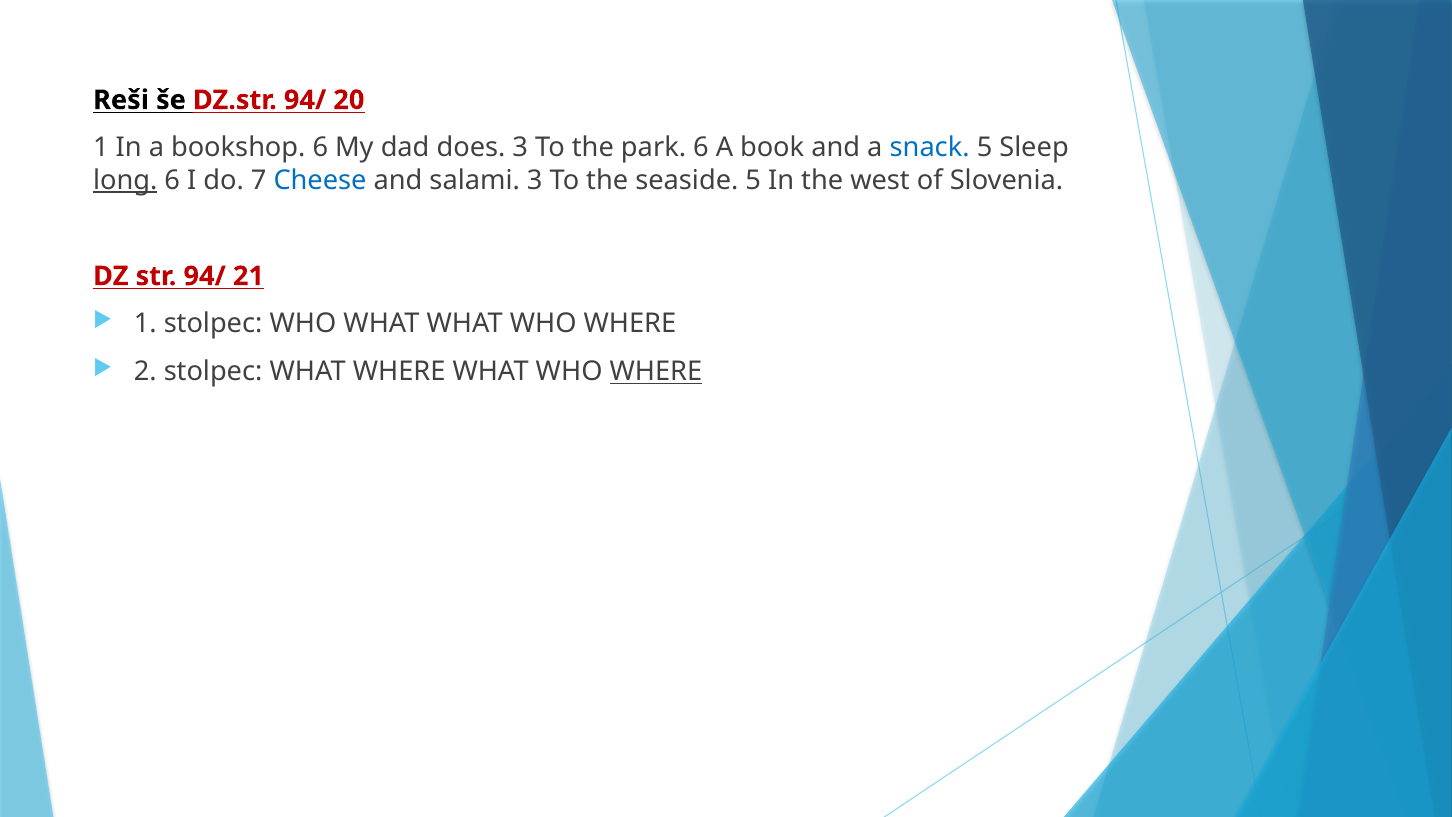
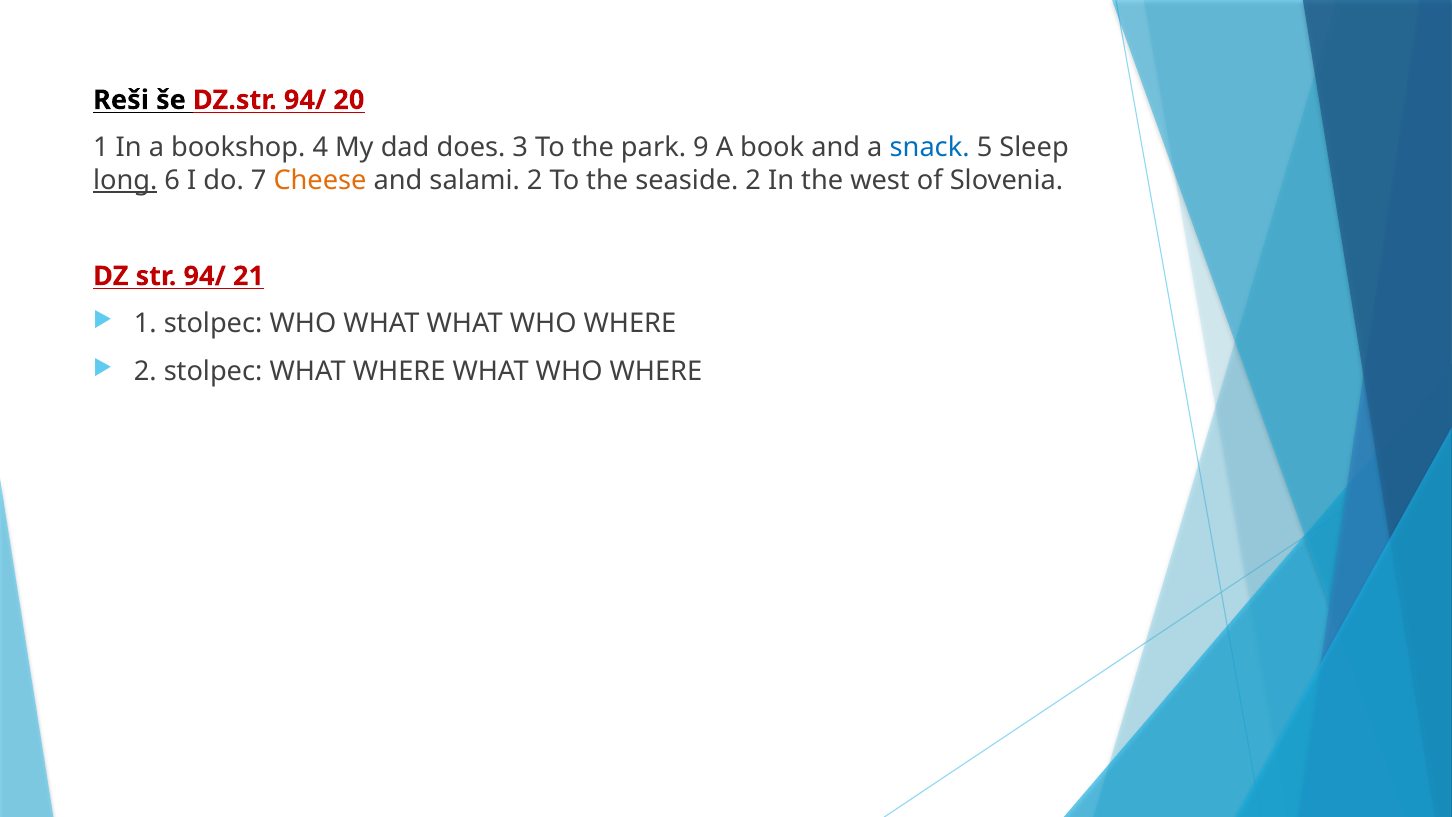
bookshop 6: 6 -> 4
park 6: 6 -> 9
Cheese colour: blue -> orange
salami 3: 3 -> 2
seaside 5: 5 -> 2
WHERE at (656, 372) underline: present -> none
